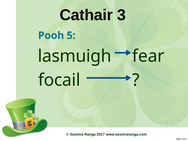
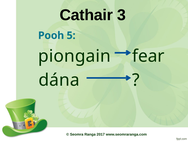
lasmuigh: lasmuigh -> piongain
focail: focail -> dána
